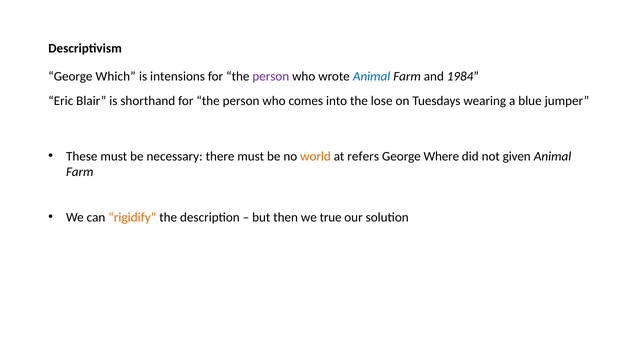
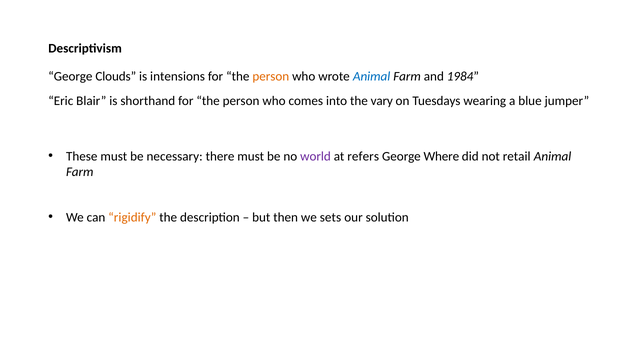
Which: Which -> Clouds
person at (271, 77) colour: purple -> orange
lose: lose -> vary
world colour: orange -> purple
given: given -> retail
true: true -> sets
